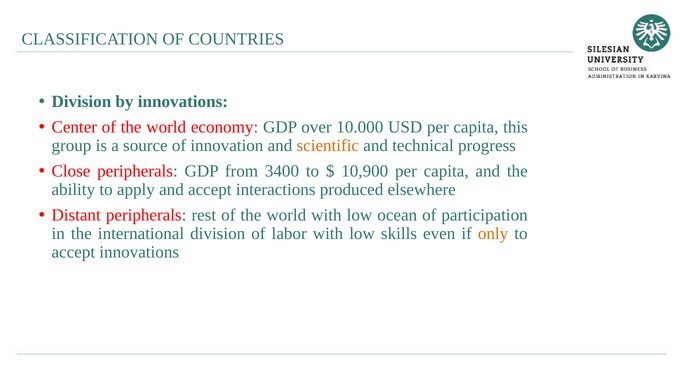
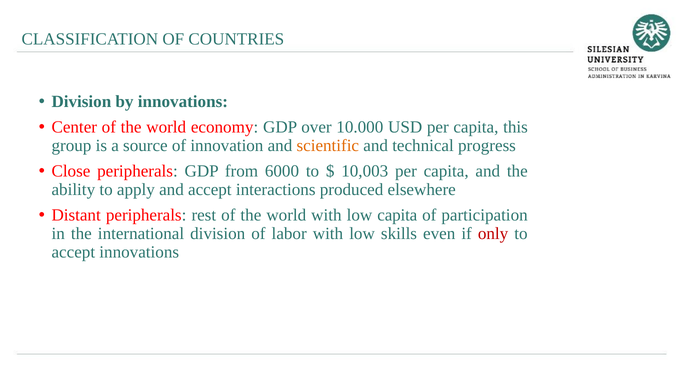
3400: 3400 -> 6000
10,900: 10,900 -> 10,003
low ocean: ocean -> capita
only colour: orange -> red
